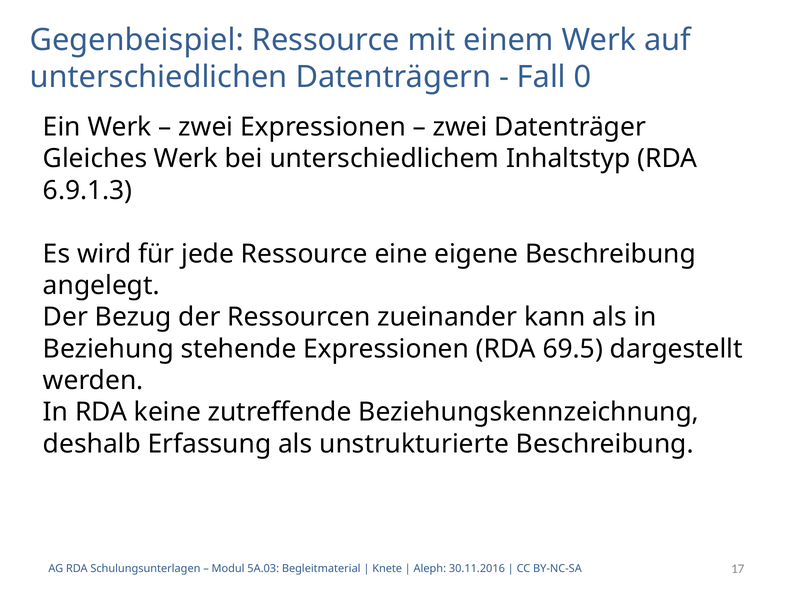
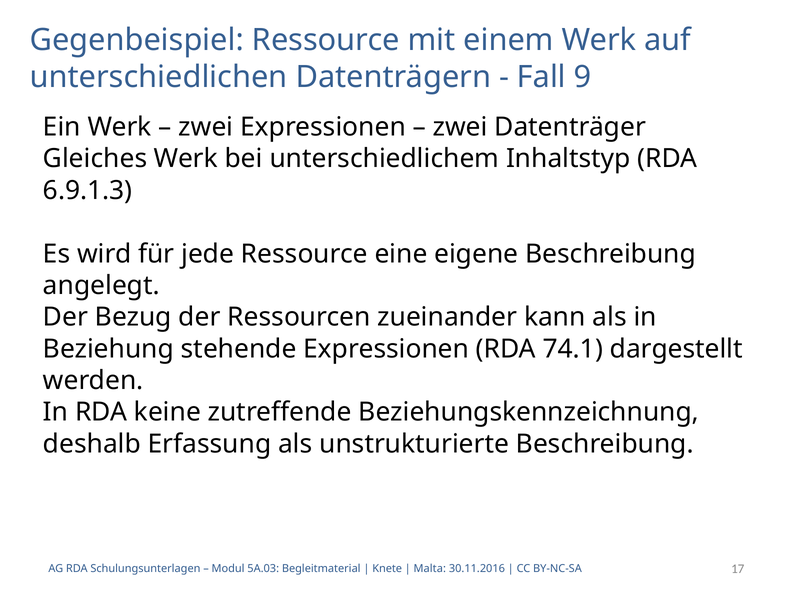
0: 0 -> 9
69.5: 69.5 -> 74.1
Aleph: Aleph -> Malta
